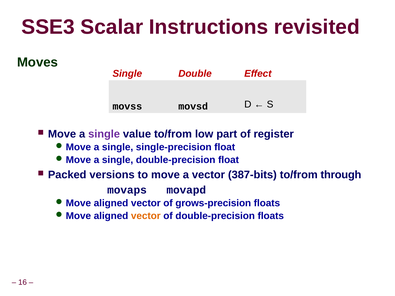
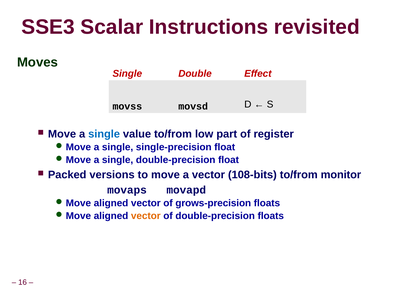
single at (104, 134) colour: purple -> blue
387-bits: 387-bits -> 108-bits
through: through -> monitor
